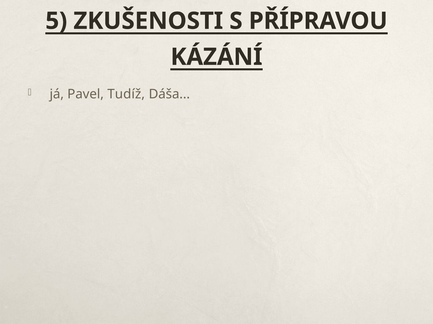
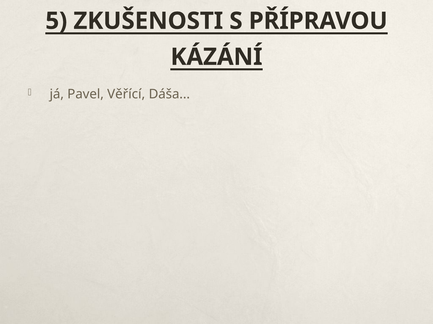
Tudíž: Tudíž -> Věřící
